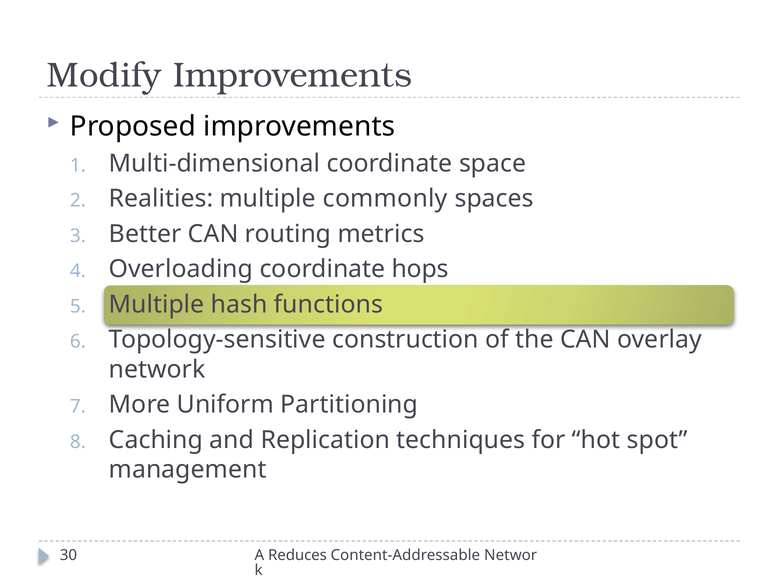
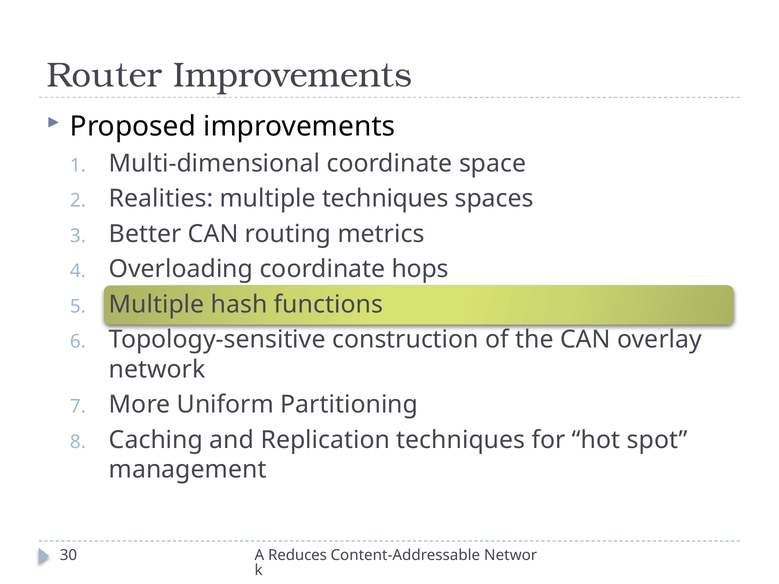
Modify: Modify -> Router
multiple commonly: commonly -> techniques
